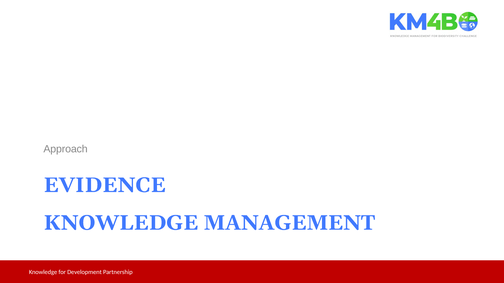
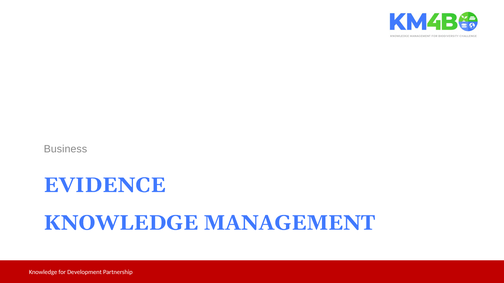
Approach: Approach -> Business
